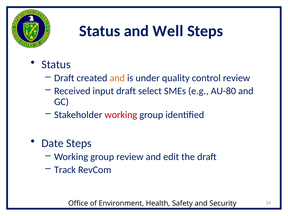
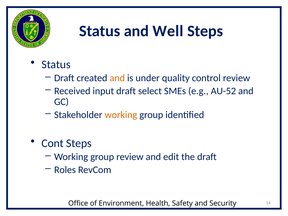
AU-80: AU-80 -> AU-52
working at (121, 115) colour: red -> orange
Date: Date -> Cont
Track: Track -> Roles
